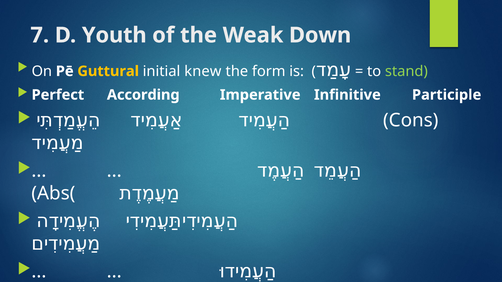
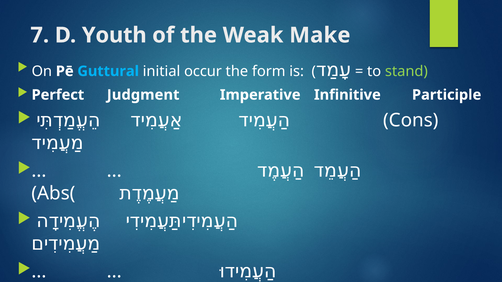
Down: Down -> Make
Guttural colour: yellow -> light blue
knew: knew -> occur
According: According -> Judgment
